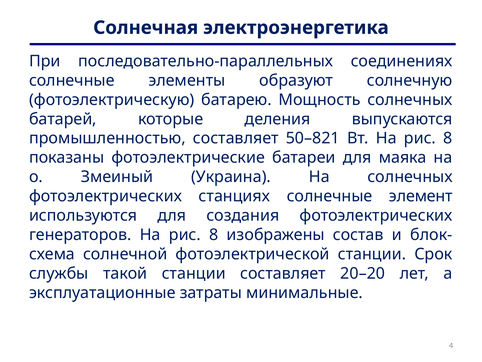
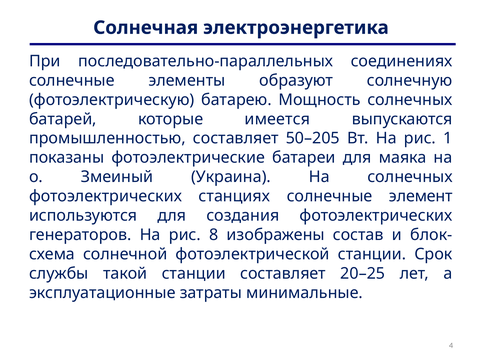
деления: деления -> имеется
50–821: 50–821 -> 50–205
Вт На рис 8: 8 -> 1
20–20: 20–20 -> 20–25
